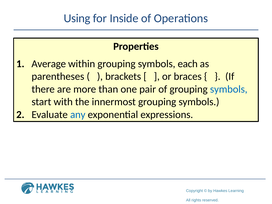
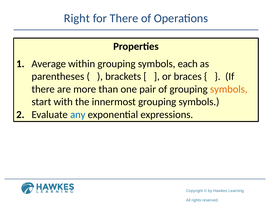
Using: Using -> Right
for Inside: Inside -> There
symbols at (229, 89) colour: blue -> orange
